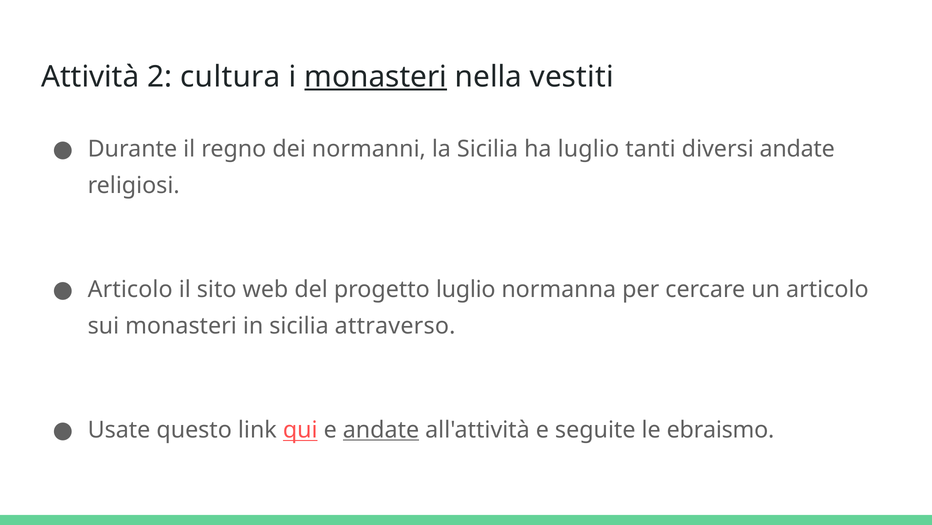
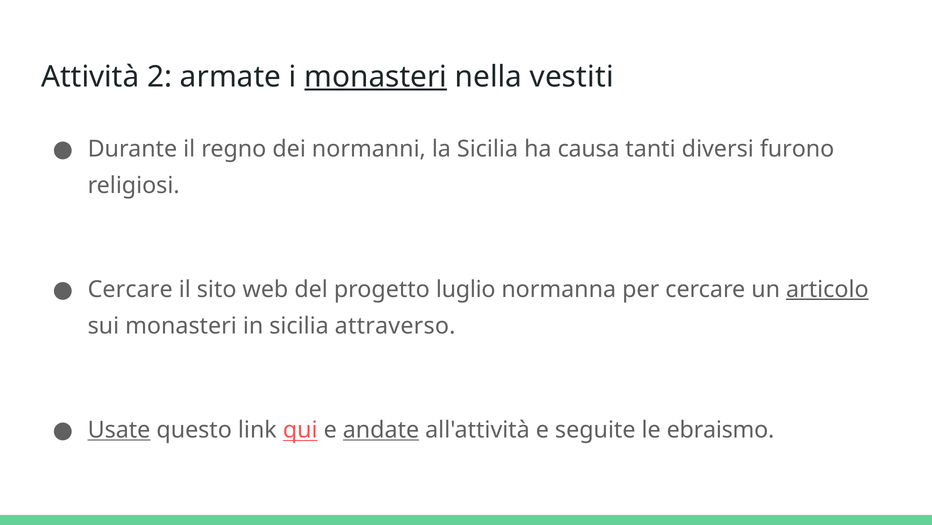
cultura: cultura -> armate
ha luglio: luglio -> causa
diversi andate: andate -> furono
Articolo at (130, 289): Articolo -> Cercare
articolo at (827, 289) underline: none -> present
Usate underline: none -> present
